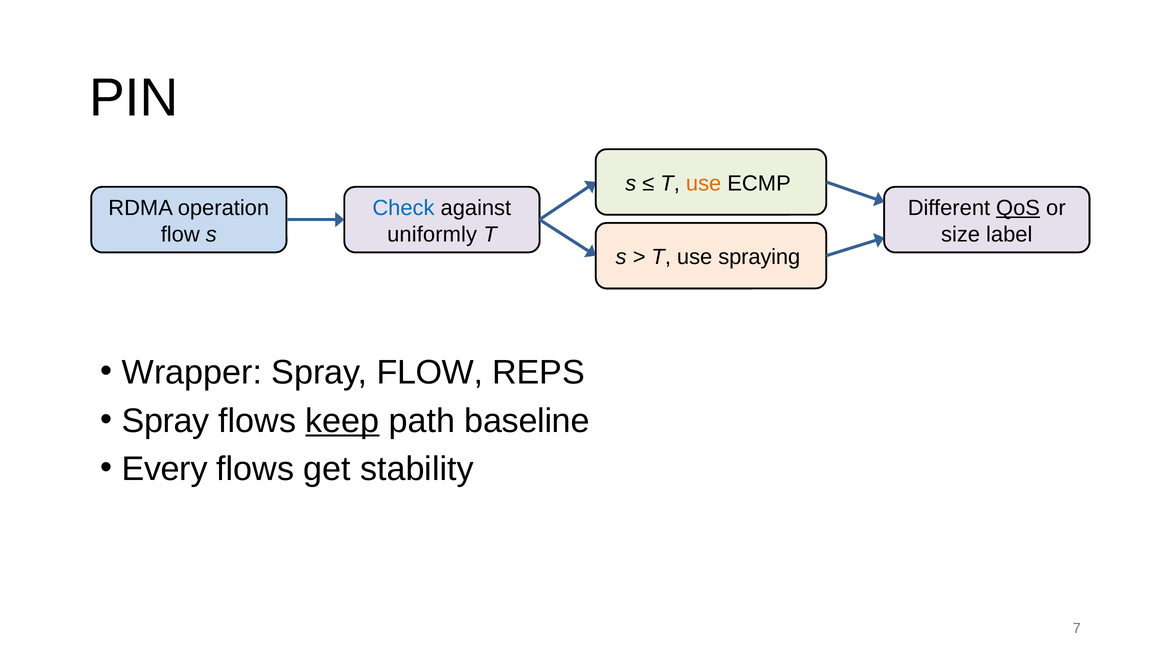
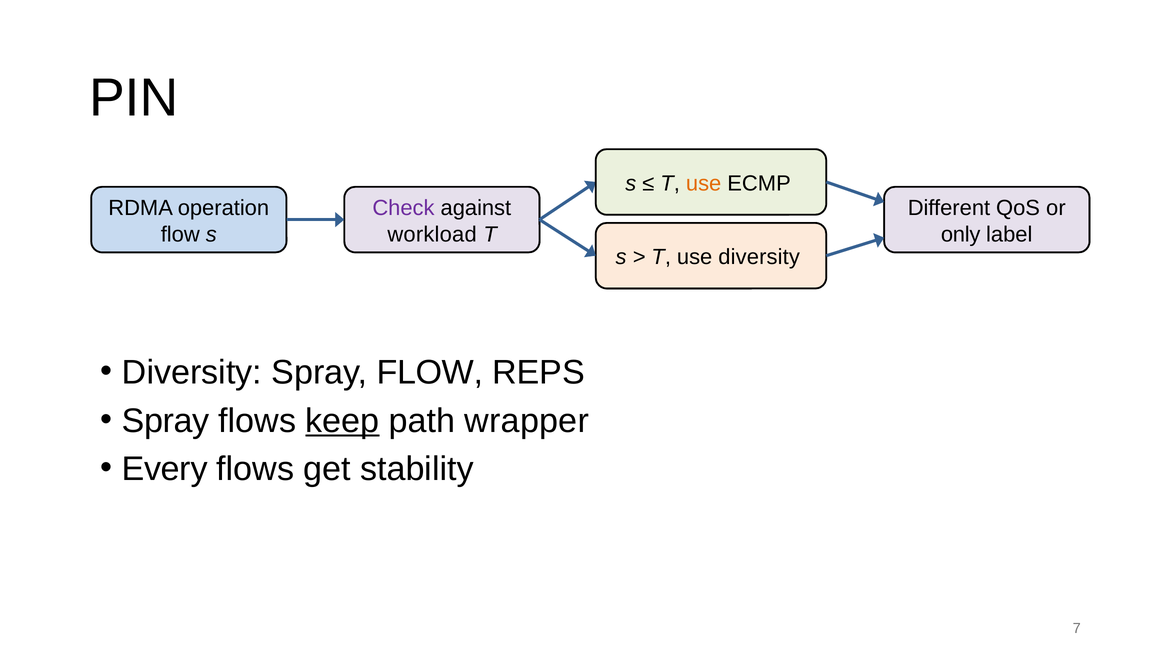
Check colour: blue -> purple
QoS underline: present -> none
uniformly: uniformly -> workload
size: size -> only
use spraying: spraying -> diversity
Wrapper at (192, 373): Wrapper -> Diversity
baseline: baseline -> wrapper
